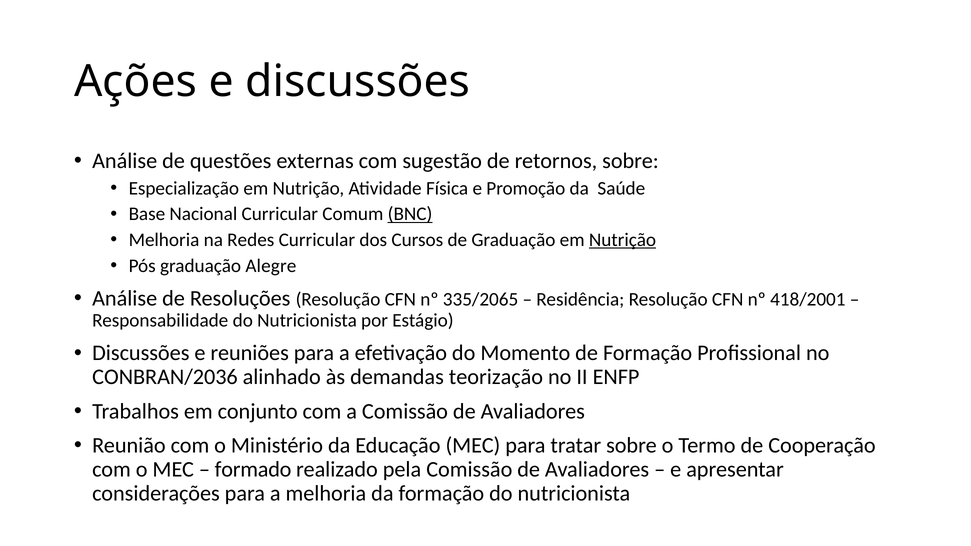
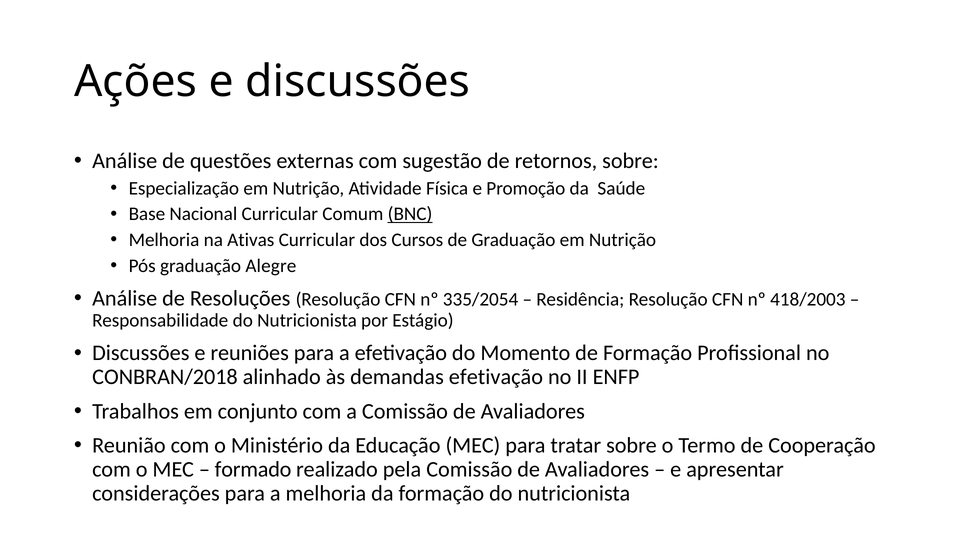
Redes: Redes -> Ativas
Nutrição at (623, 240) underline: present -> none
335/2065: 335/2065 -> 335/2054
418/2001: 418/2001 -> 418/2003
CONBRAN/2036: CONBRAN/2036 -> CONBRAN/2018
demandas teorização: teorização -> efetivação
